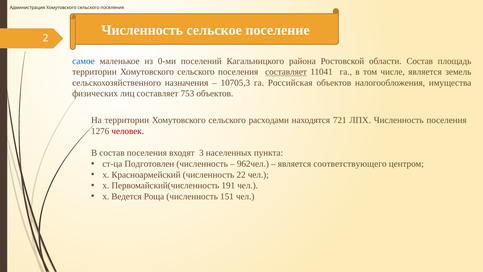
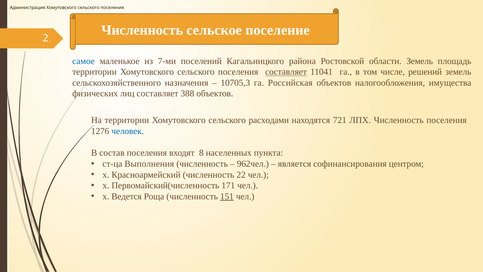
0-ми: 0-ми -> 7-ми
области Состав: Состав -> Земель
числе является: является -> решений
753: 753 -> 388
человек colour: red -> blue
3: 3 -> 8
Подготовлен: Подготовлен -> Выполнения
соответствующего: соответствующего -> софинансирования
191: 191 -> 171
151 underline: none -> present
